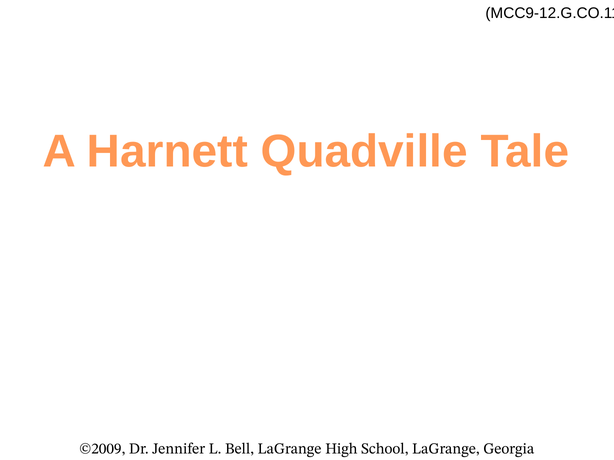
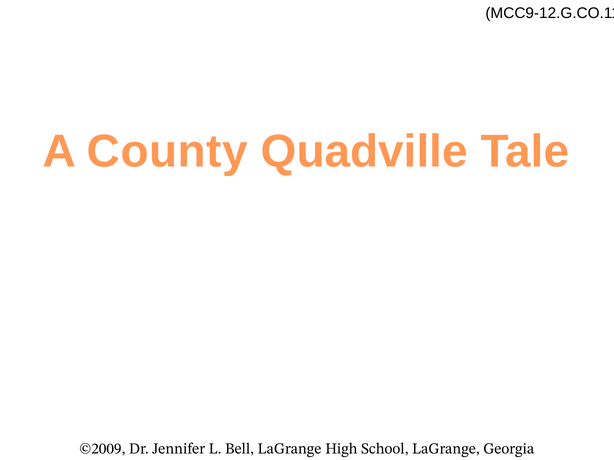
Harnett: Harnett -> County
